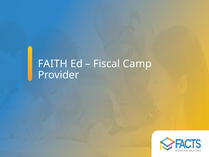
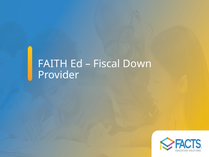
Camp: Camp -> Down
